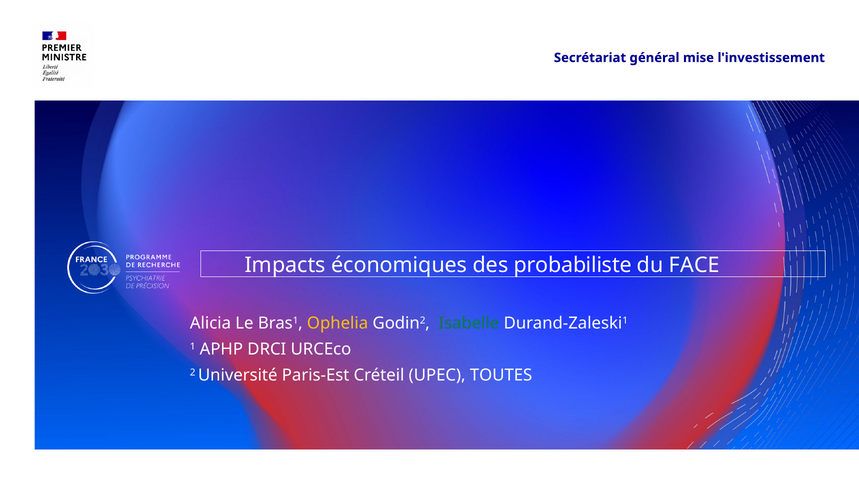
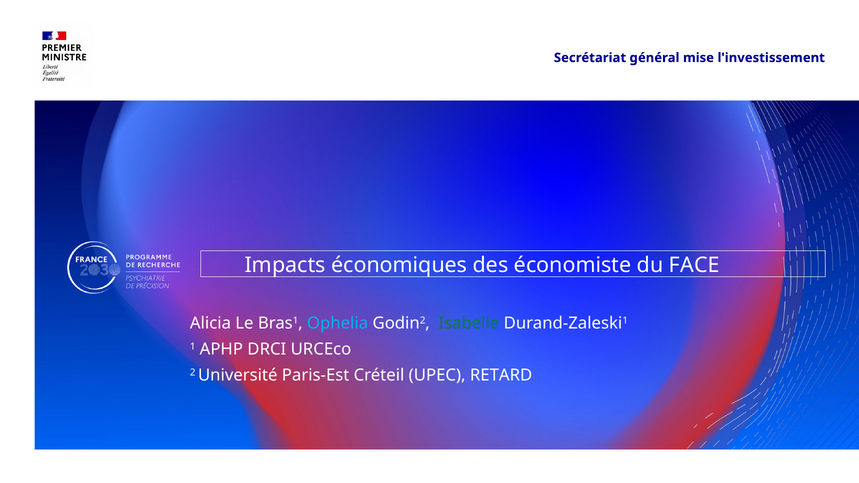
probabiliste: probabiliste -> économiste
Ophelia colour: yellow -> light blue
TOUTES: TOUTES -> RETARD
